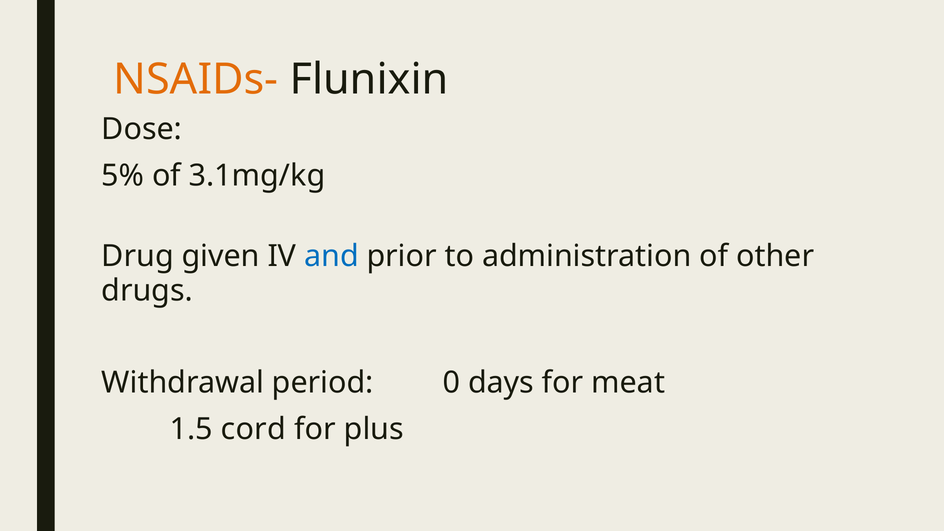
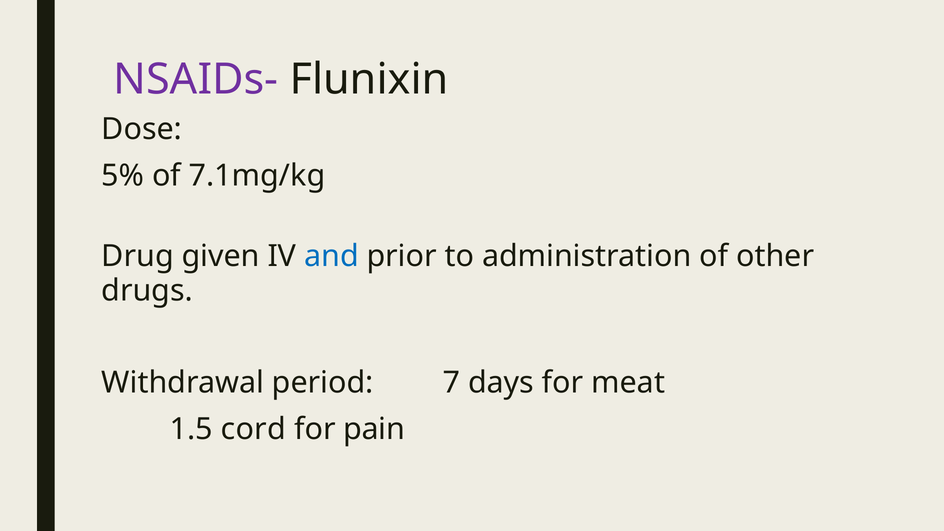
NSAIDs- colour: orange -> purple
3.1mg/kg: 3.1mg/kg -> 7.1mg/kg
0: 0 -> 7
plus: plus -> pain
